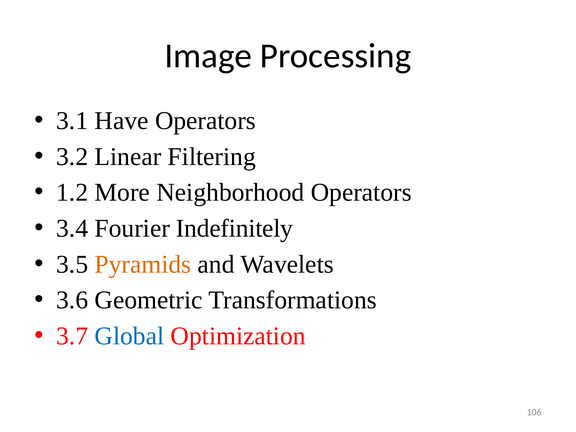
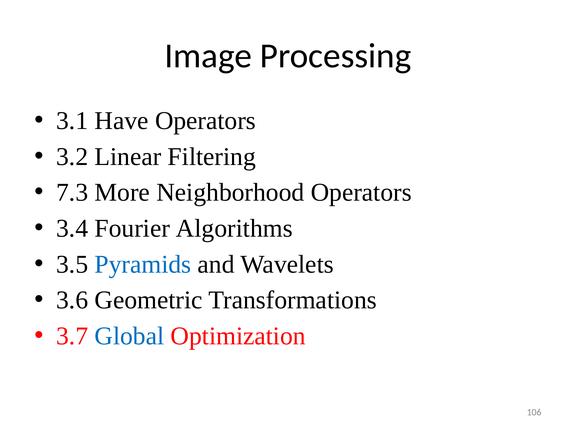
1.2: 1.2 -> 7.3
Indefinitely: Indefinitely -> Algorithms
Pyramids colour: orange -> blue
